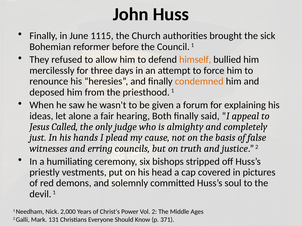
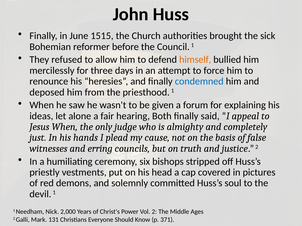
1115: 1115 -> 1515
condemned colour: orange -> blue
Jesus Called: Called -> When
